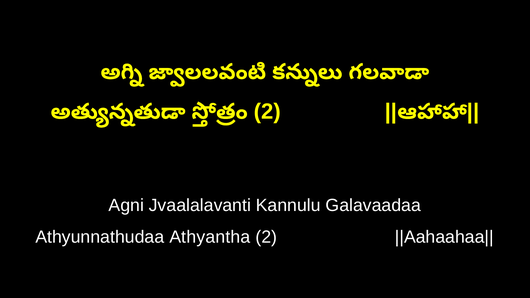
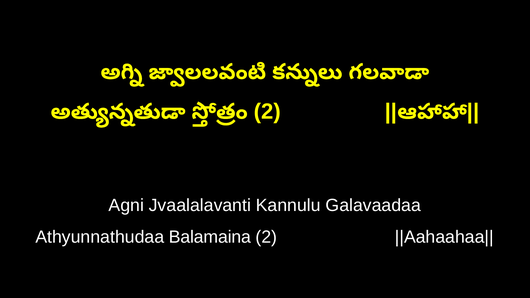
Athyantha: Athyantha -> Balamaina
